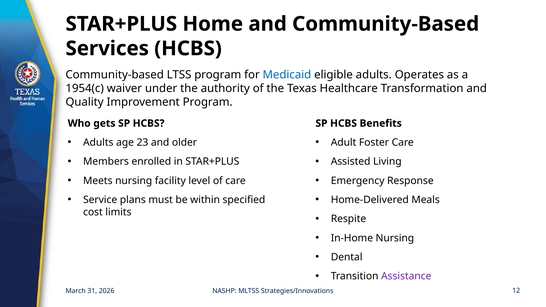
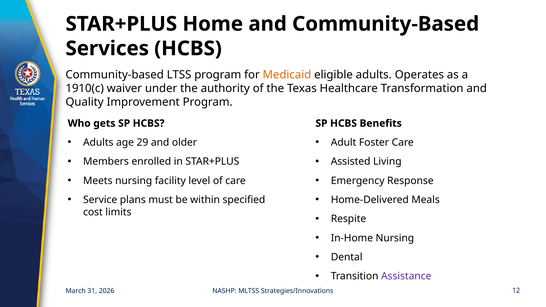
Medicaid colour: blue -> orange
1954(c: 1954(c -> 1910(c
23: 23 -> 29
